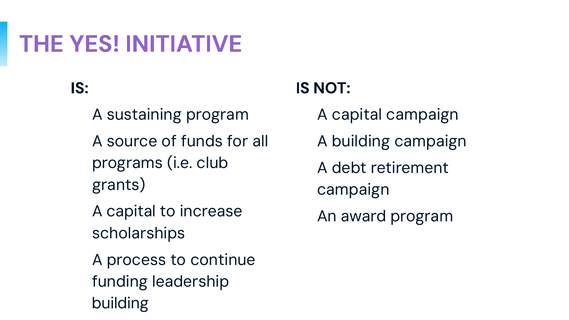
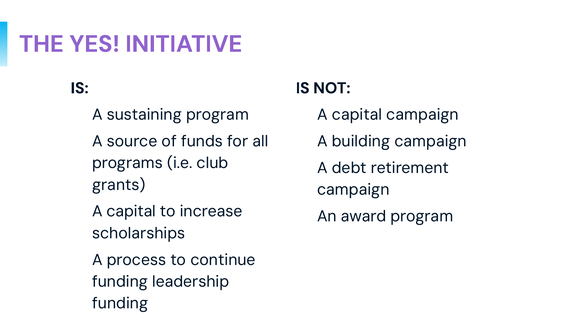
building at (120, 303): building -> funding
